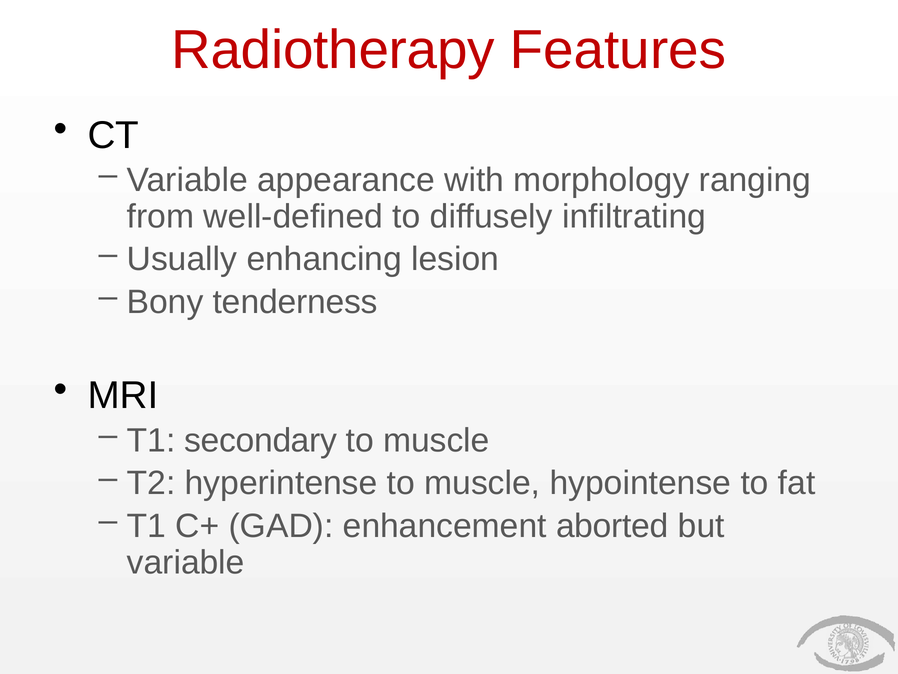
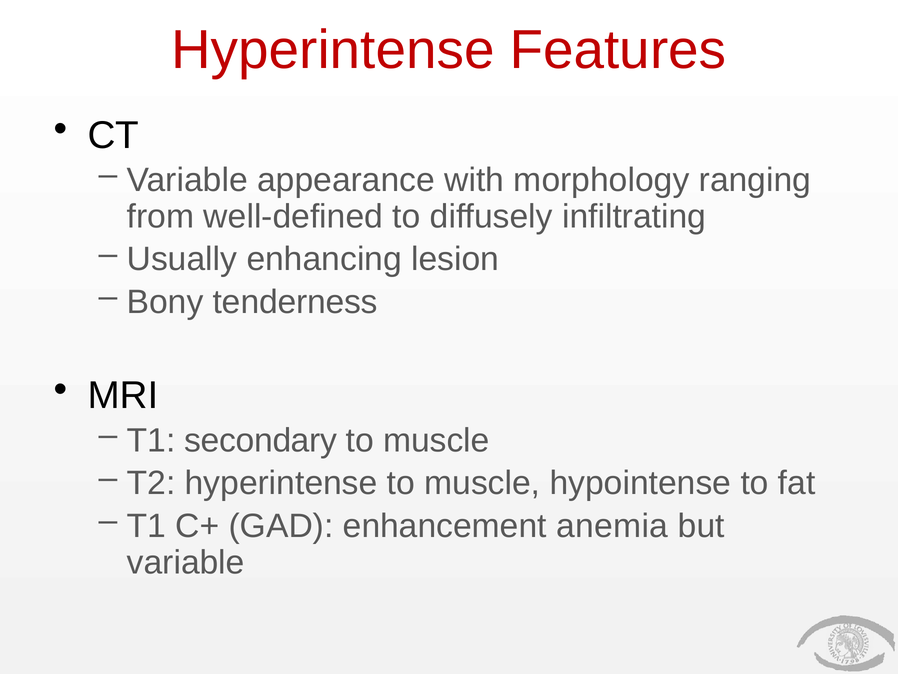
Radiotherapy at (333, 50): Radiotherapy -> Hyperintense
aborted: aborted -> anemia
